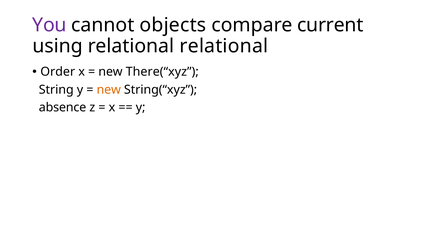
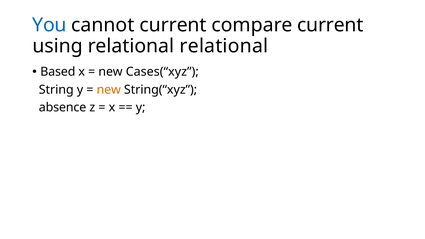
You colour: purple -> blue
cannot objects: objects -> current
Order: Order -> Based
There(“xyz: There(“xyz -> Cases(“xyz
